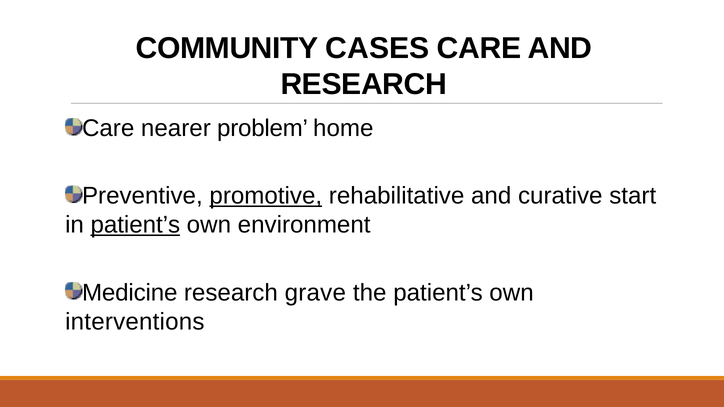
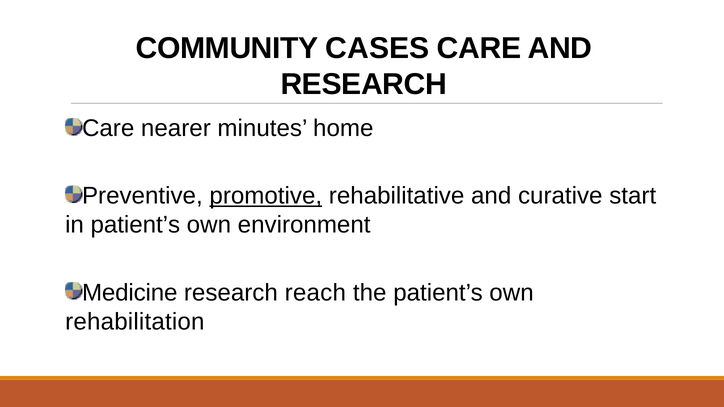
problem: problem -> minutes
patient’s at (135, 225) underline: present -> none
grave: grave -> reach
interventions: interventions -> rehabilitation
